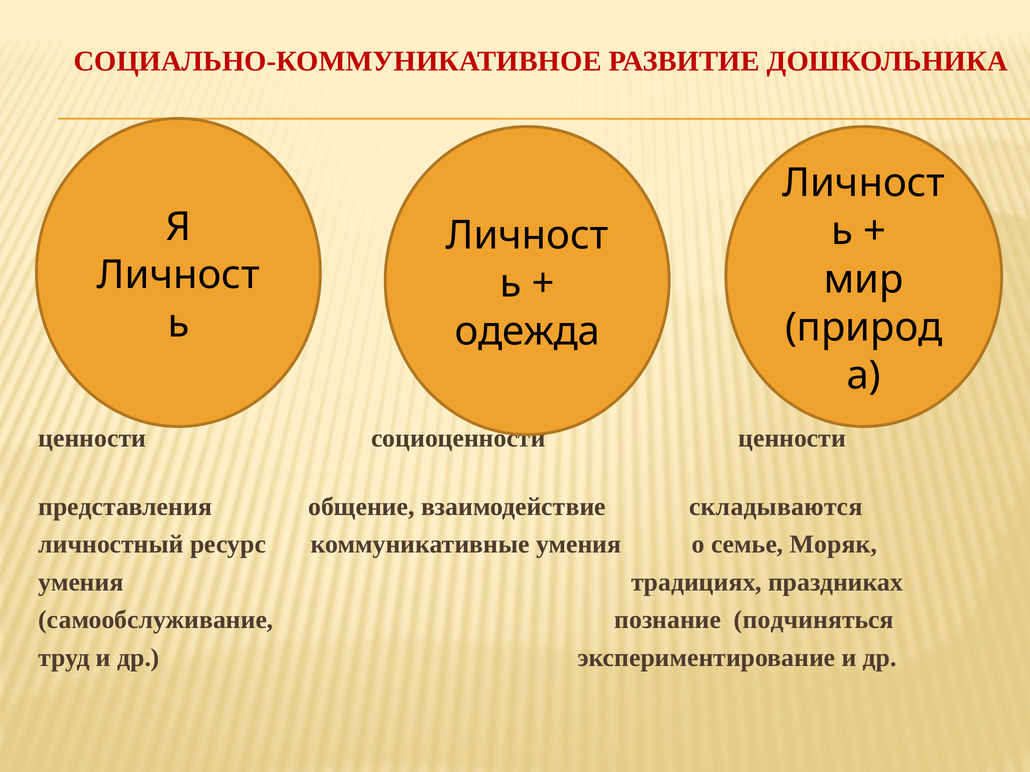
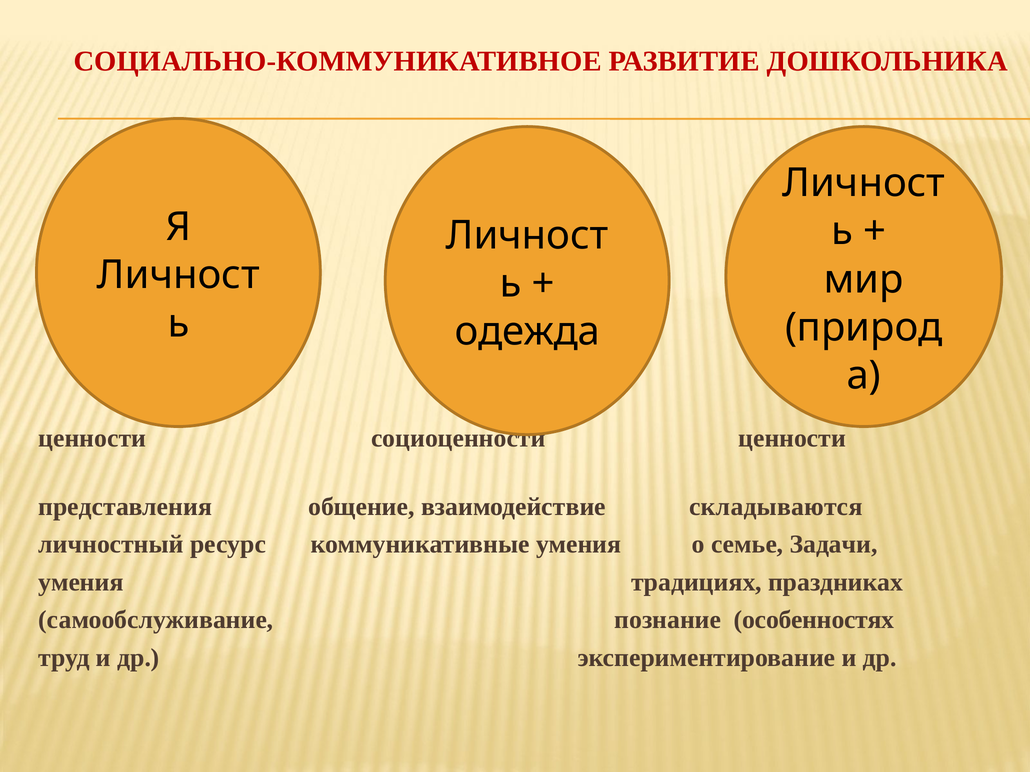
Моряк: Моряк -> Задачи
подчиняться: подчиняться -> особенностях
